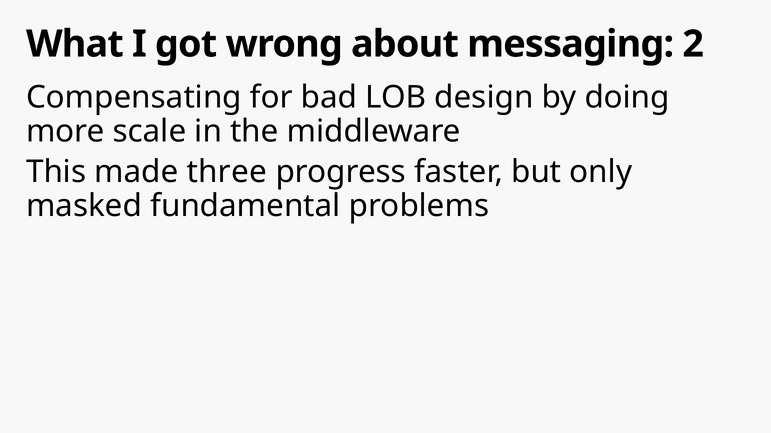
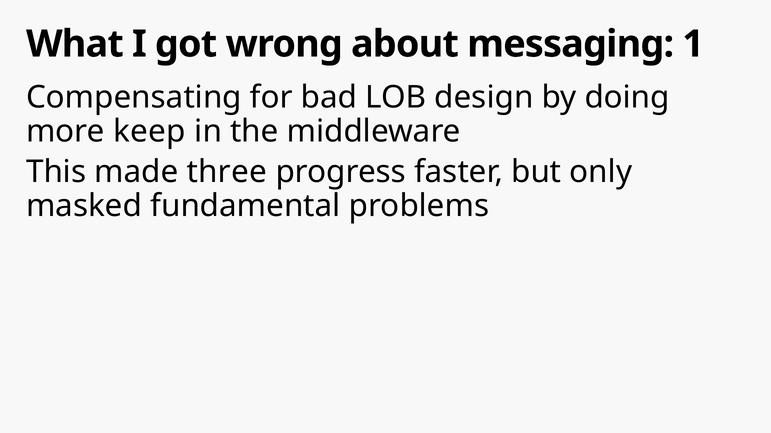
2: 2 -> 1
scale: scale -> keep
